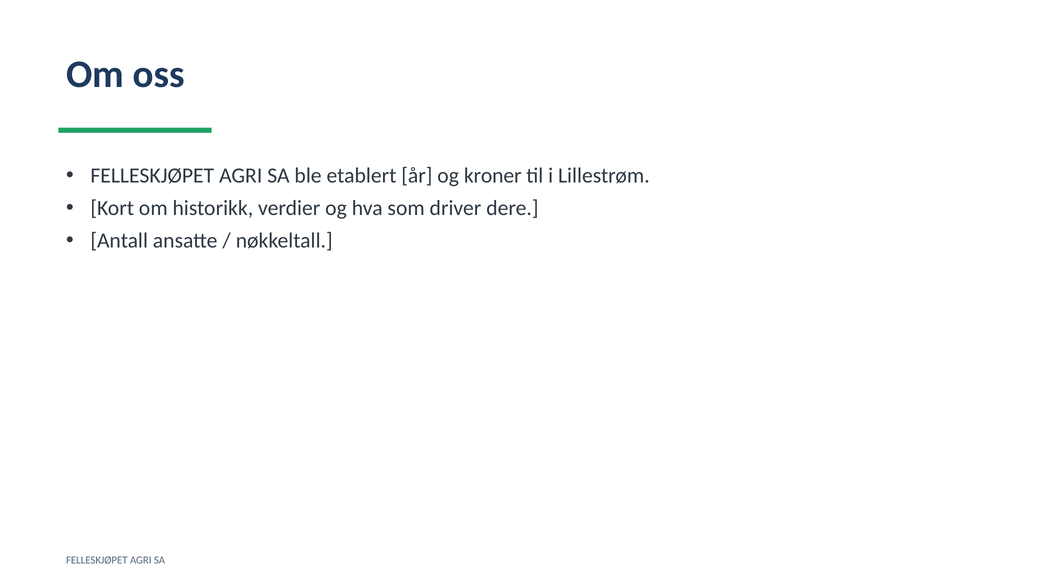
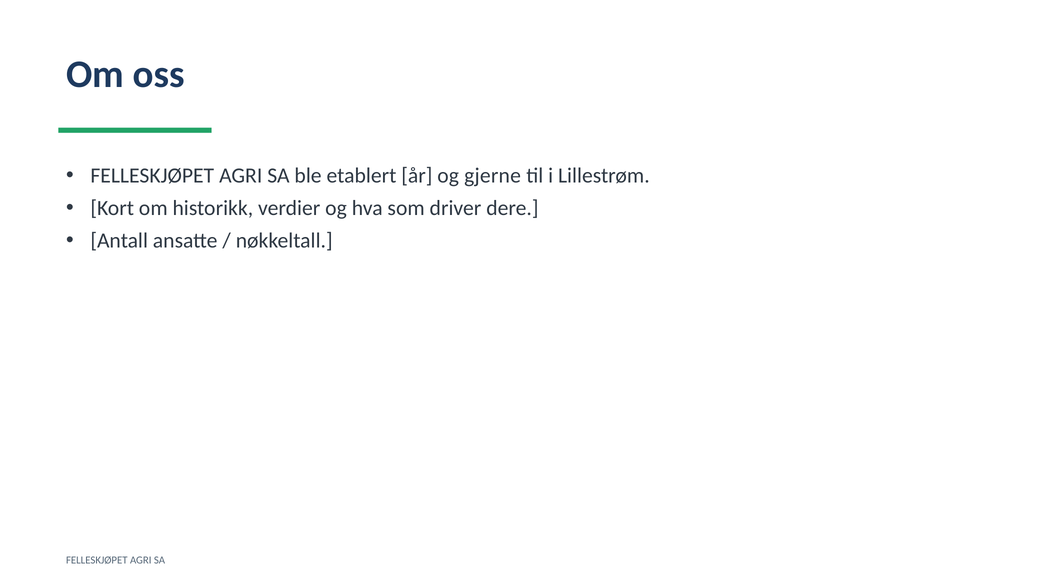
kroner: kroner -> gjerne
